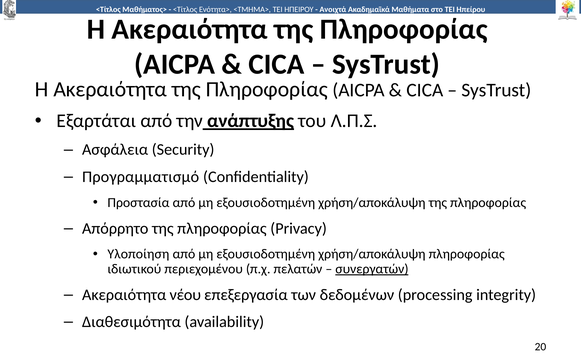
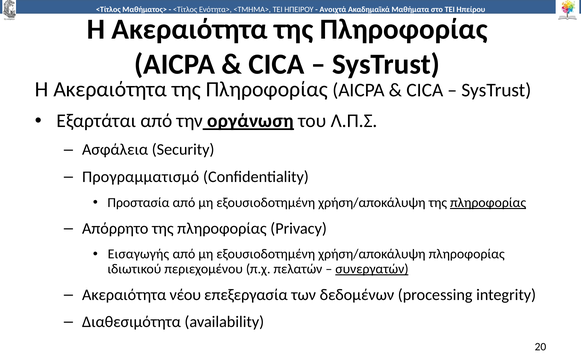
ανάπτυξης: ανάπτυξης -> οργάνωση
πληροφορίας at (488, 203) underline: none -> present
Υλοποίηση: Υλοποίηση -> Εισαγωγής
